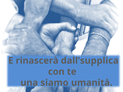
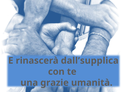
siamo: siamo -> grazie
